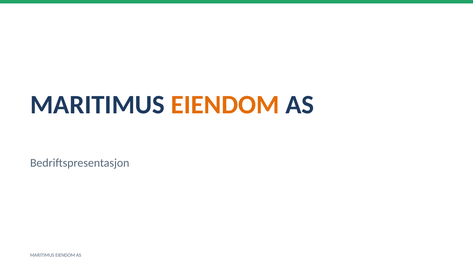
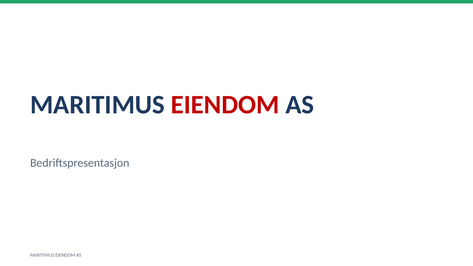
EIENDOM at (225, 105) colour: orange -> red
